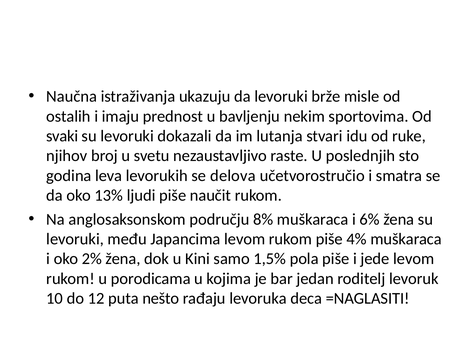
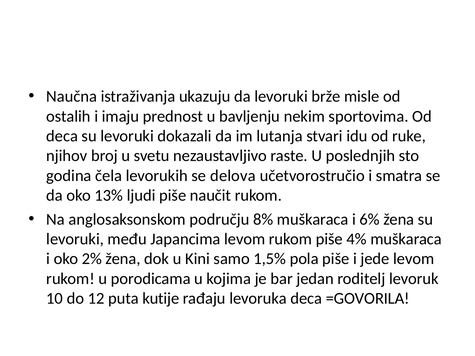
svaki at (62, 136): svaki -> deca
leva: leva -> čela
nešto: nešto -> kutije
=NAGLASITI: =NAGLASITI -> =GOVORILA
